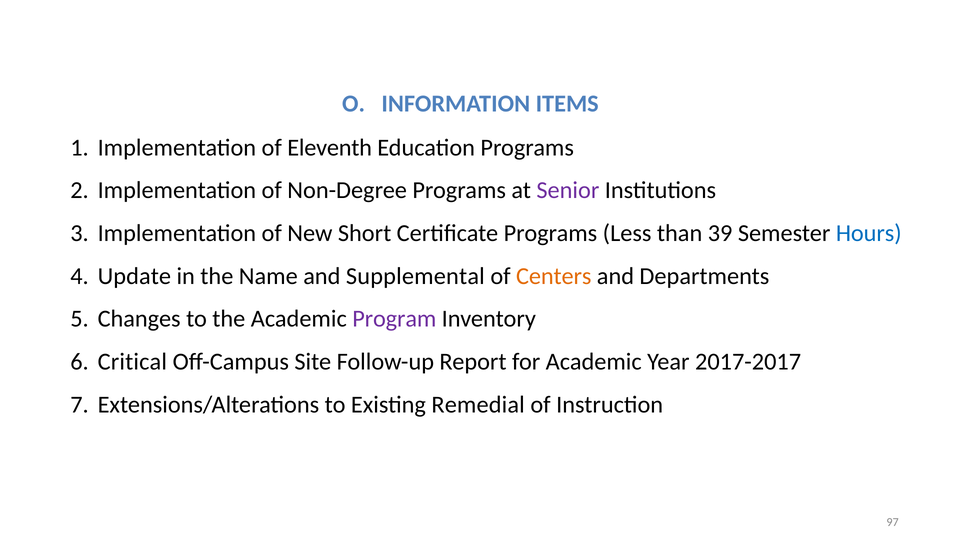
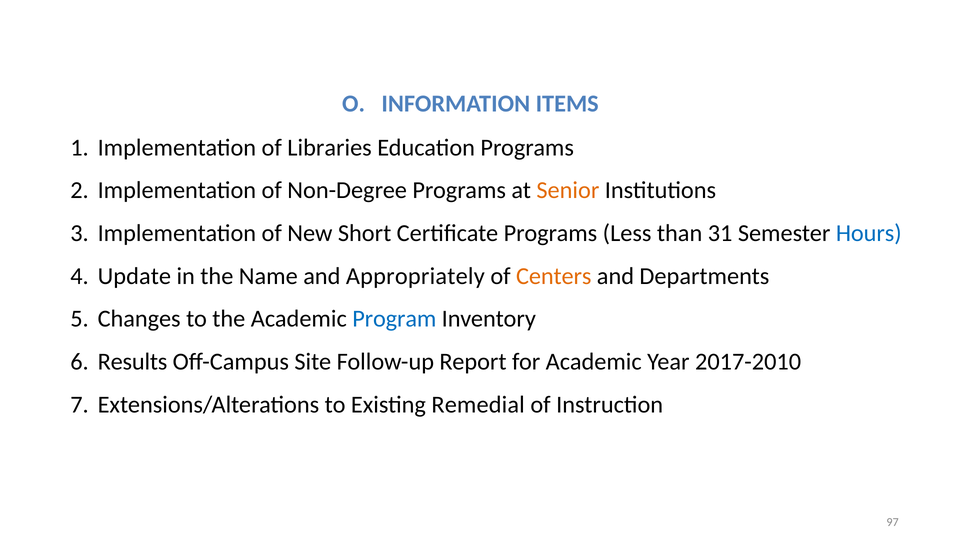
Eleventh: Eleventh -> Libraries
Senior colour: purple -> orange
39: 39 -> 31
Supplemental: Supplemental -> Appropriately
Program colour: purple -> blue
Critical: Critical -> Results
2017-2017: 2017-2017 -> 2017-2010
